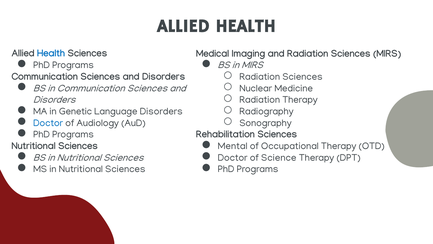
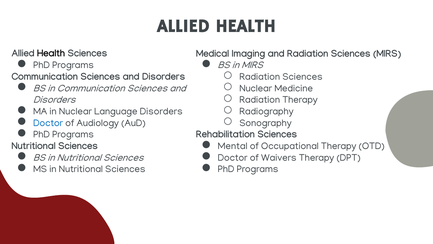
Health at (51, 53) colour: blue -> black
in Genetic: Genetic -> Nuclear
Science: Science -> Waivers
